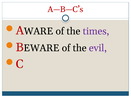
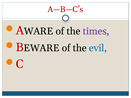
evil colour: purple -> blue
